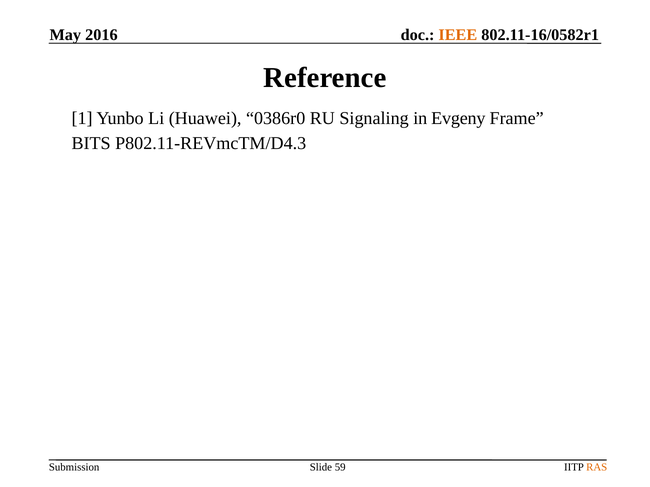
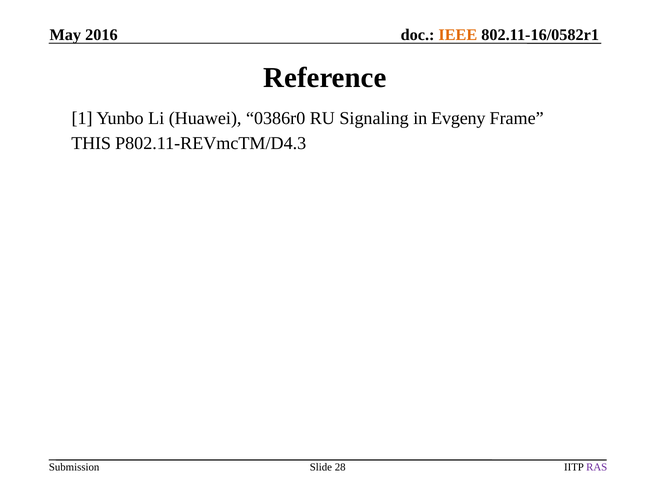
BITS: BITS -> THIS
59: 59 -> 28
RAS colour: orange -> purple
